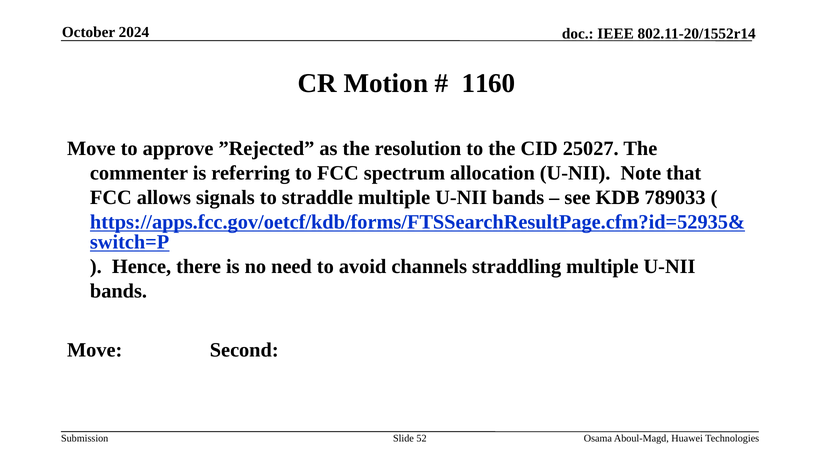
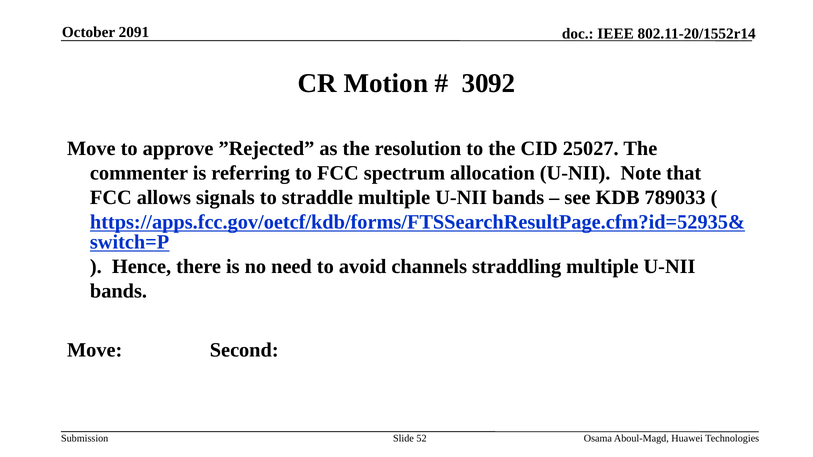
2024: 2024 -> 2091
1160: 1160 -> 3092
